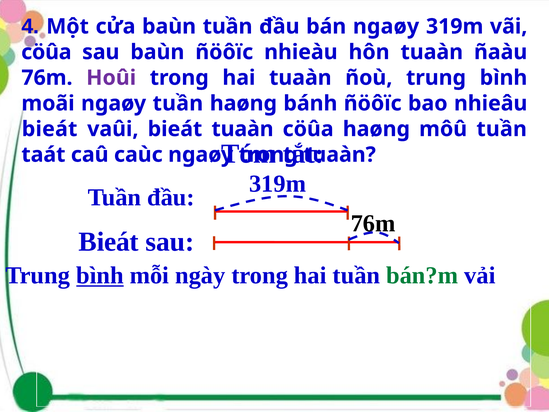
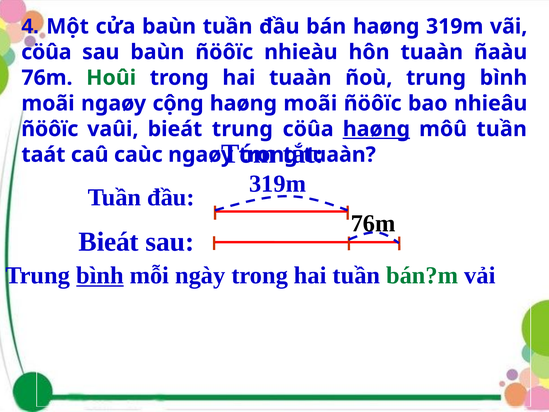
bán ngaøy: ngaøy -> haøng
Hoûi colour: purple -> green
ngaøy tuần: tuần -> cộng
haøng bánh: bánh -> moãi
bieát at (50, 129): bieát -> ñöôïc
bieát tuaàn: tuaàn -> trung
haøng at (376, 129) underline: none -> present
